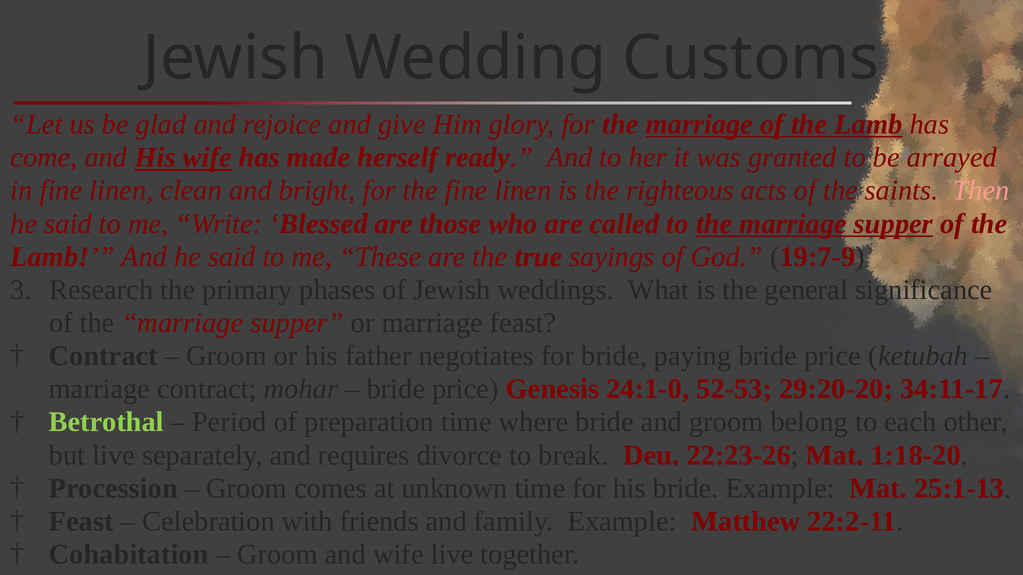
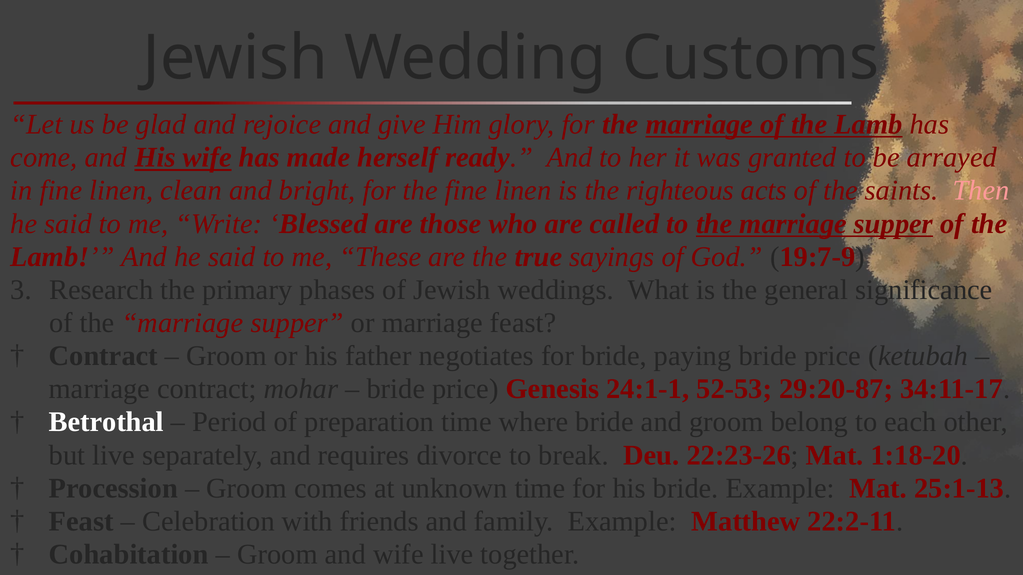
24:1-0: 24:1-0 -> 24:1-1
29:20-20: 29:20-20 -> 29:20-87
Betrothal colour: light green -> white
